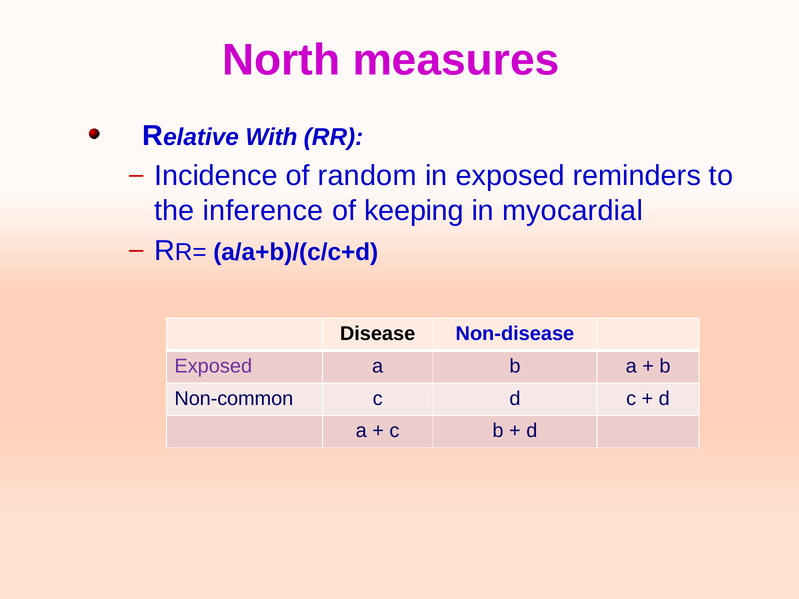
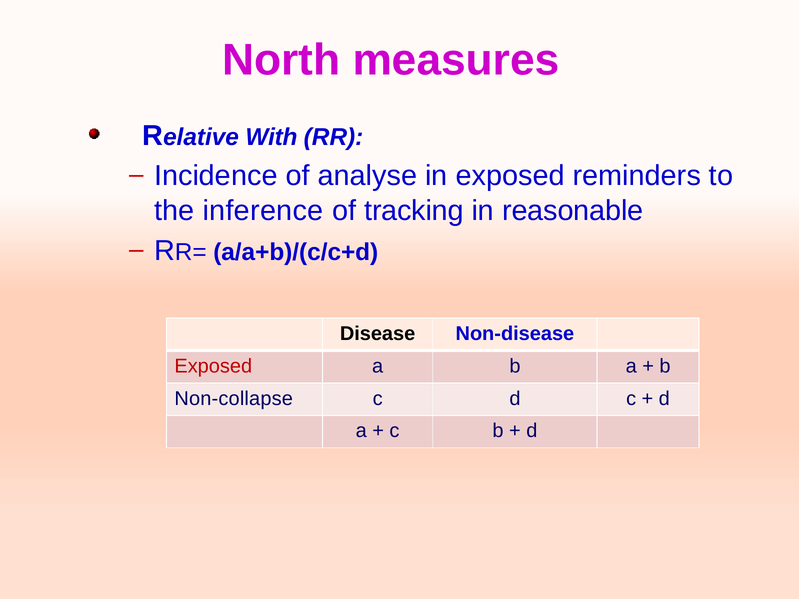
random: random -> analyse
keeping: keeping -> tracking
myocardial: myocardial -> reasonable
Exposed at (213, 366) colour: purple -> red
Non-common: Non-common -> Non-collapse
